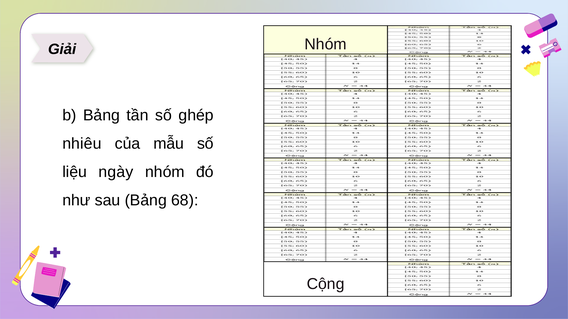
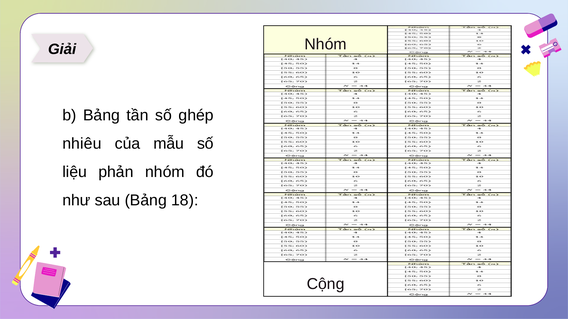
ngày: ngày -> phản
68: 68 -> 18
